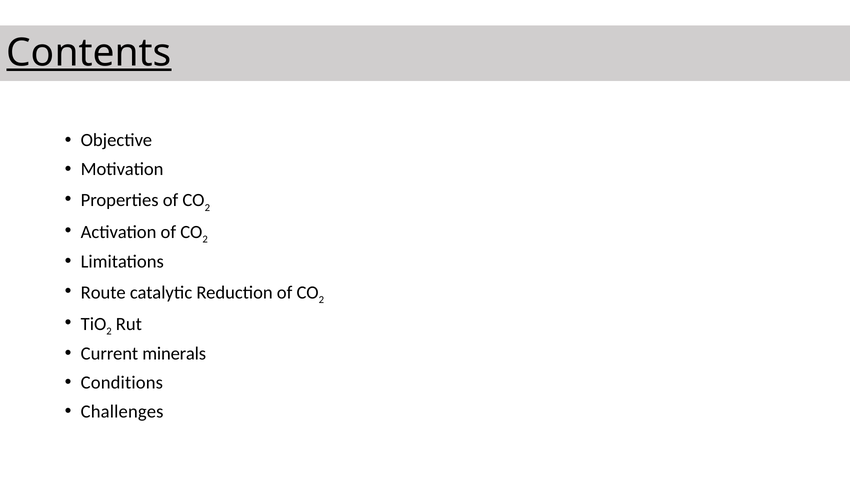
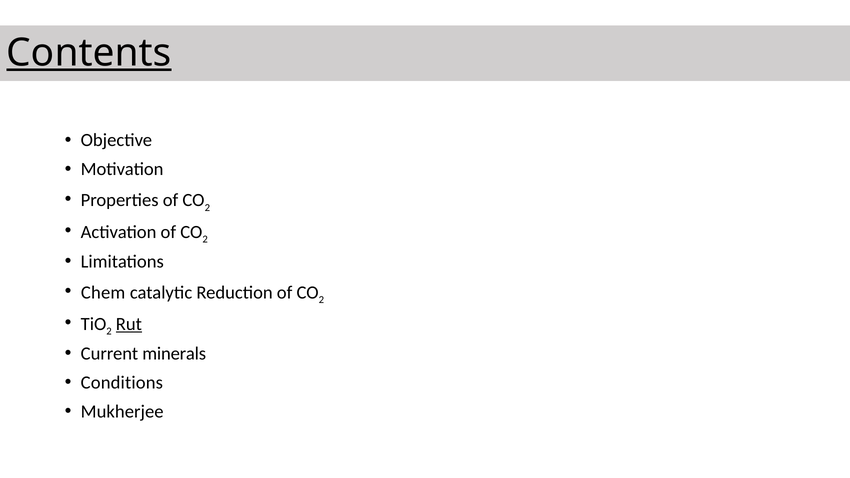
Route: Route -> Chem
Rut underline: none -> present
Challenges: Challenges -> Mukherjee
